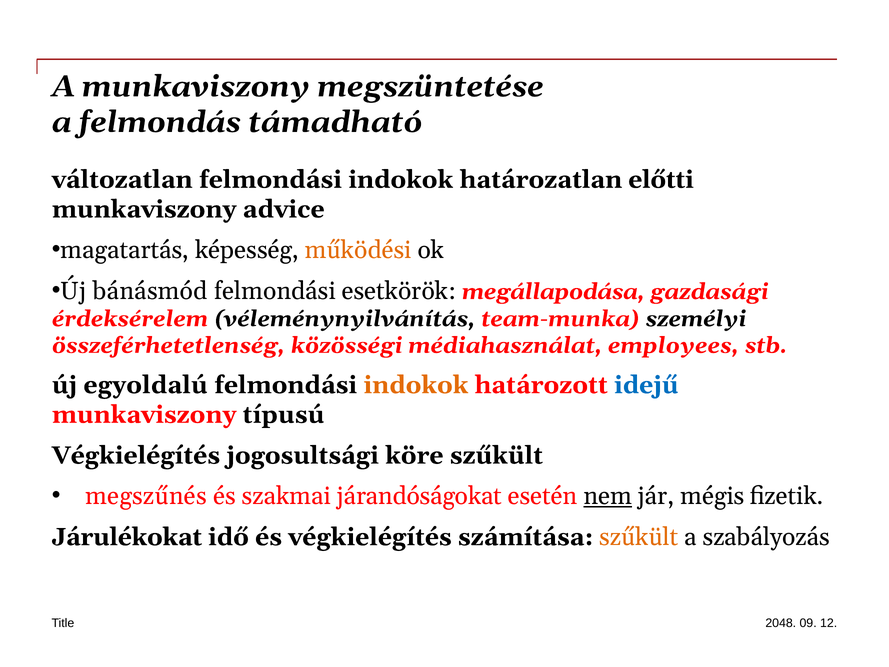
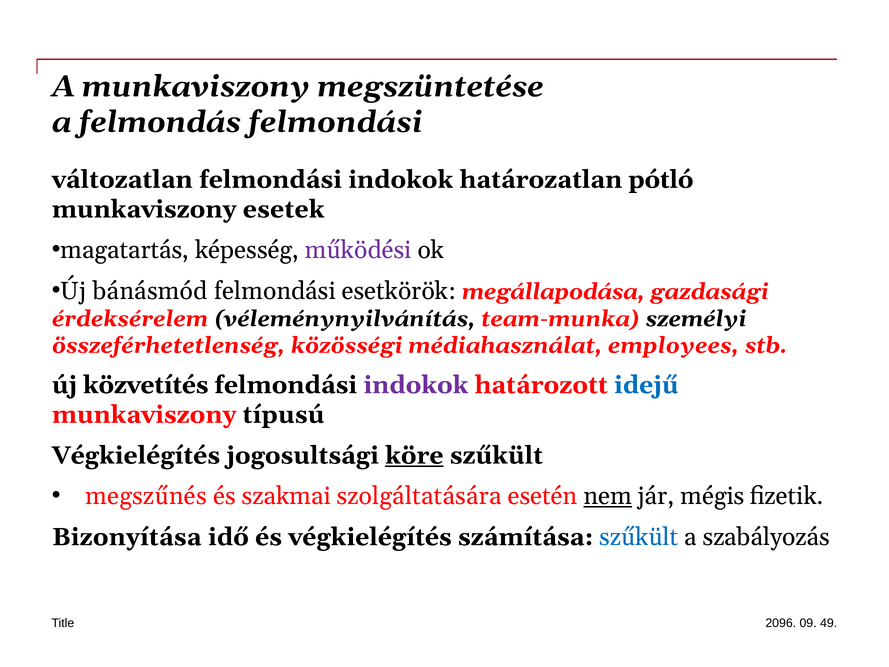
felmondás támadható: támadható -> felmondási
előtti: előtti -> pótló
advice: advice -> esetek
működési colour: orange -> purple
egyoldalú: egyoldalú -> közvetítés
indokok at (416, 385) colour: orange -> purple
köre underline: none -> present
járandóságokat: járandóságokat -> szolgáltatására
Járulékokat: Járulékokat -> Bizonyítása
szűkült at (639, 537) colour: orange -> blue
2048: 2048 -> 2096
12: 12 -> 49
